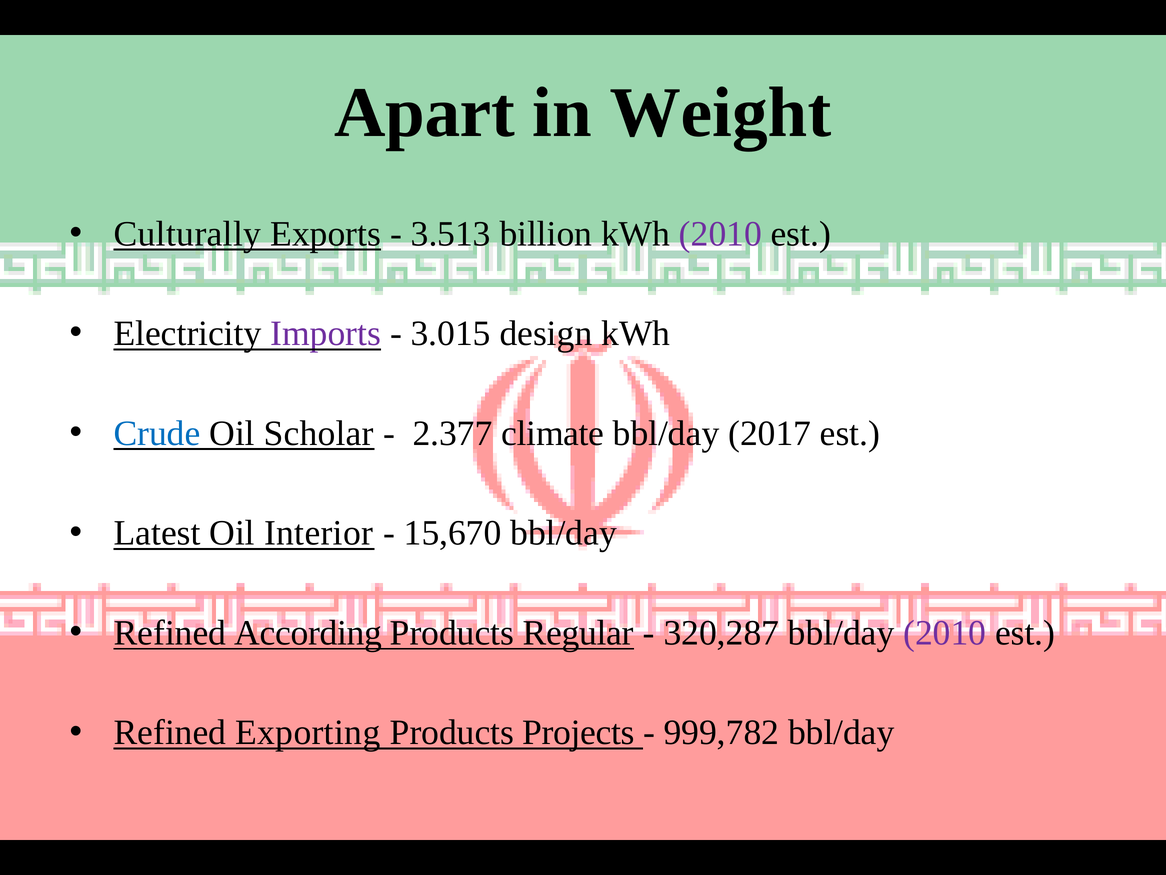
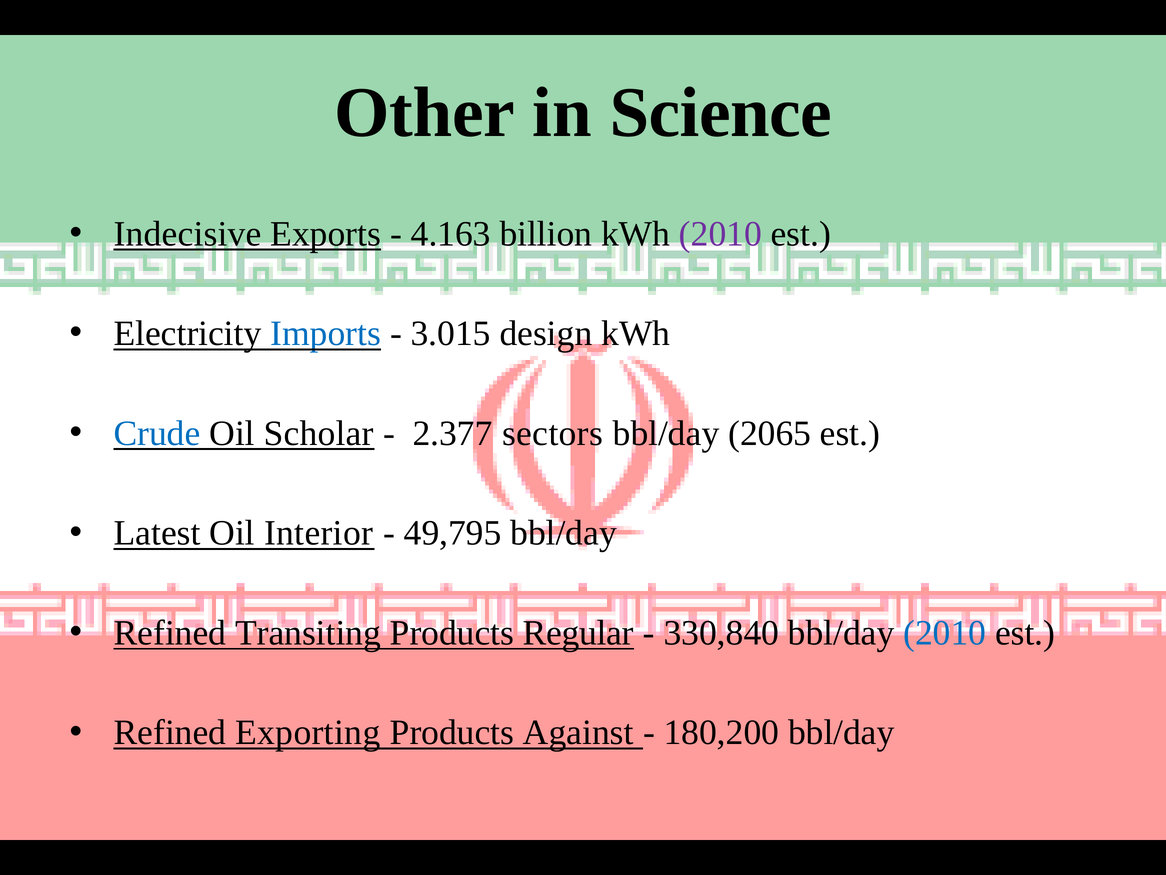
Apart: Apart -> Other
Weight: Weight -> Science
Culturally: Culturally -> Indecisive
3.513: 3.513 -> 4.163
Imports colour: purple -> blue
climate: climate -> sectors
2017: 2017 -> 2065
15,670: 15,670 -> 49,795
According: According -> Transiting
320,287: 320,287 -> 330,840
2010 at (945, 633) colour: purple -> blue
Projects: Projects -> Against
999,782: 999,782 -> 180,200
